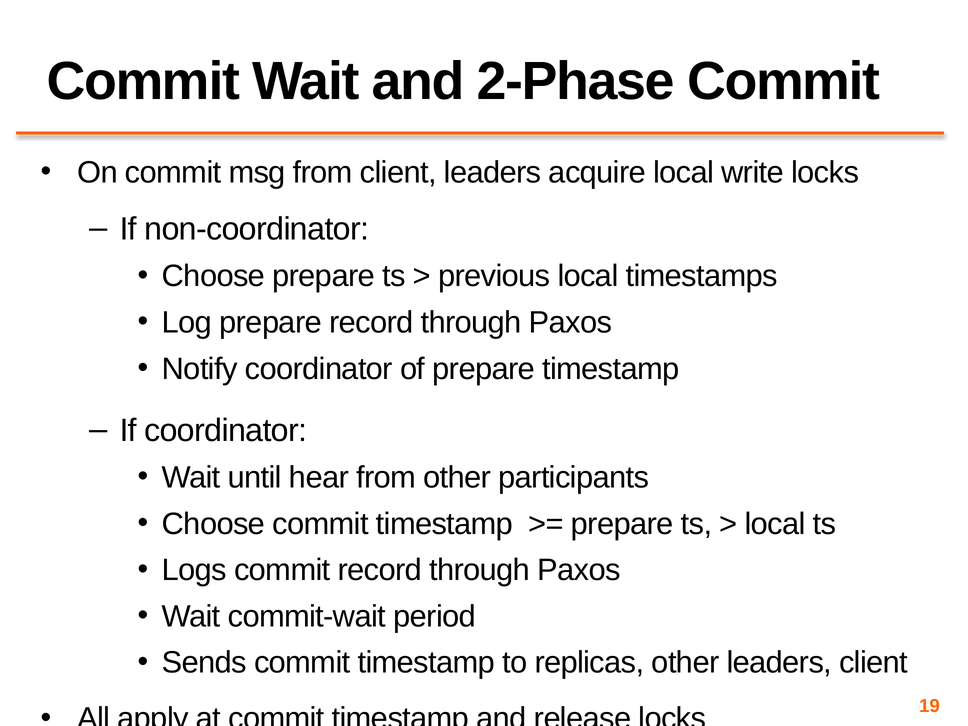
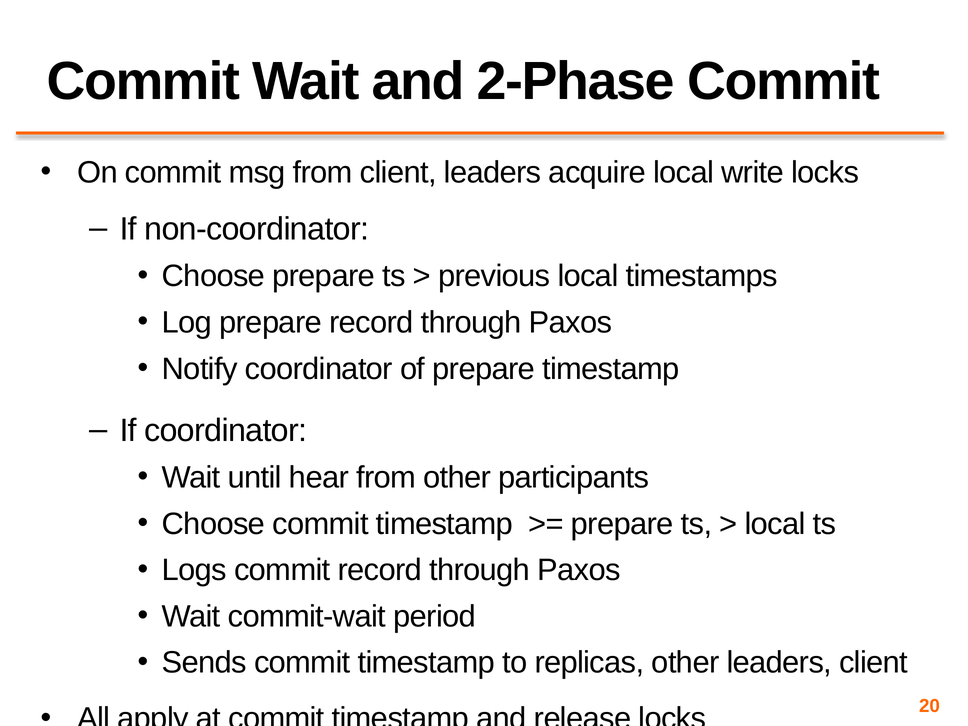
19: 19 -> 20
